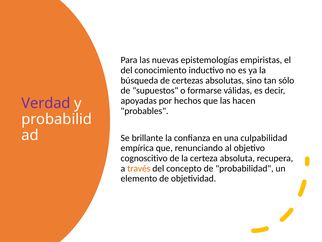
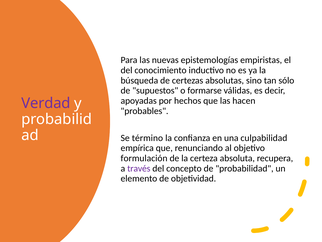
brillante: brillante -> término
cognoscitivo: cognoscitivo -> formulación
través colour: orange -> purple
